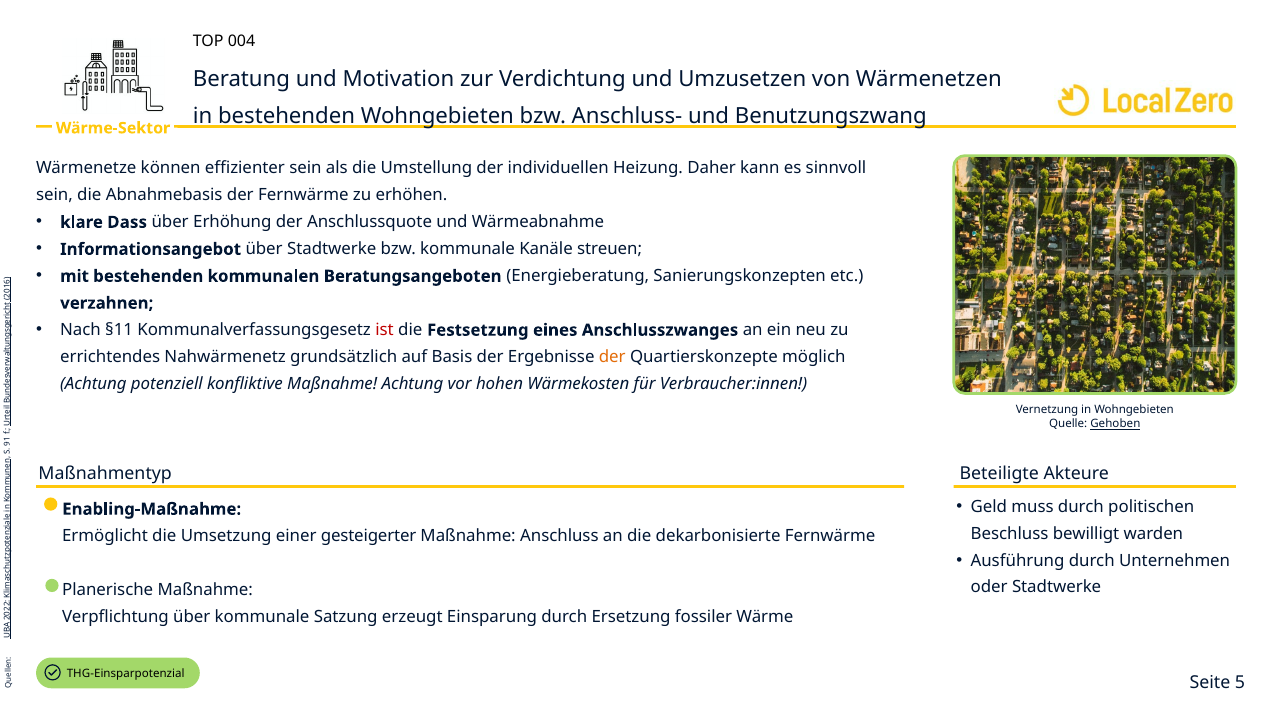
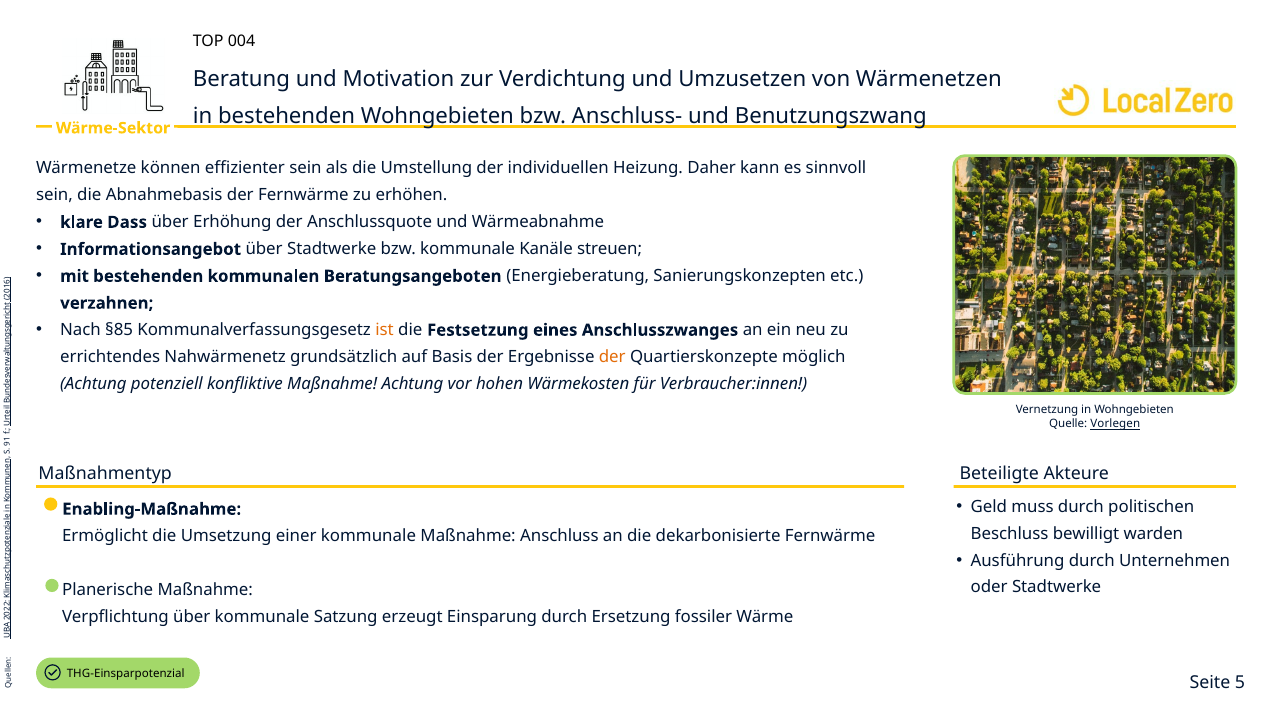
§11: §11 -> §85
ist colour: red -> orange
Gehoben: Gehoben -> Vorlegen
einer gesteigerter: gesteigerter -> kommunale
